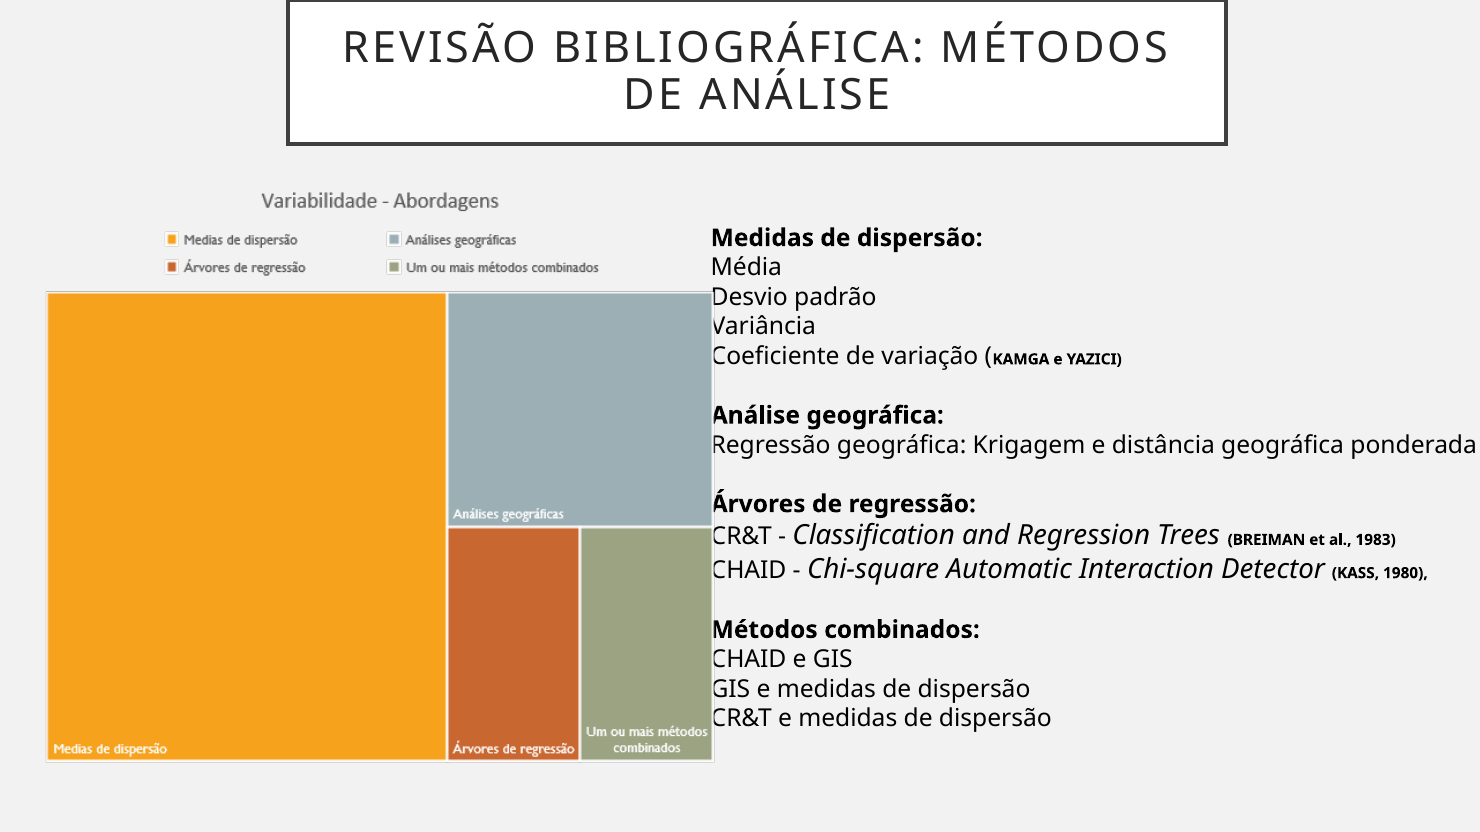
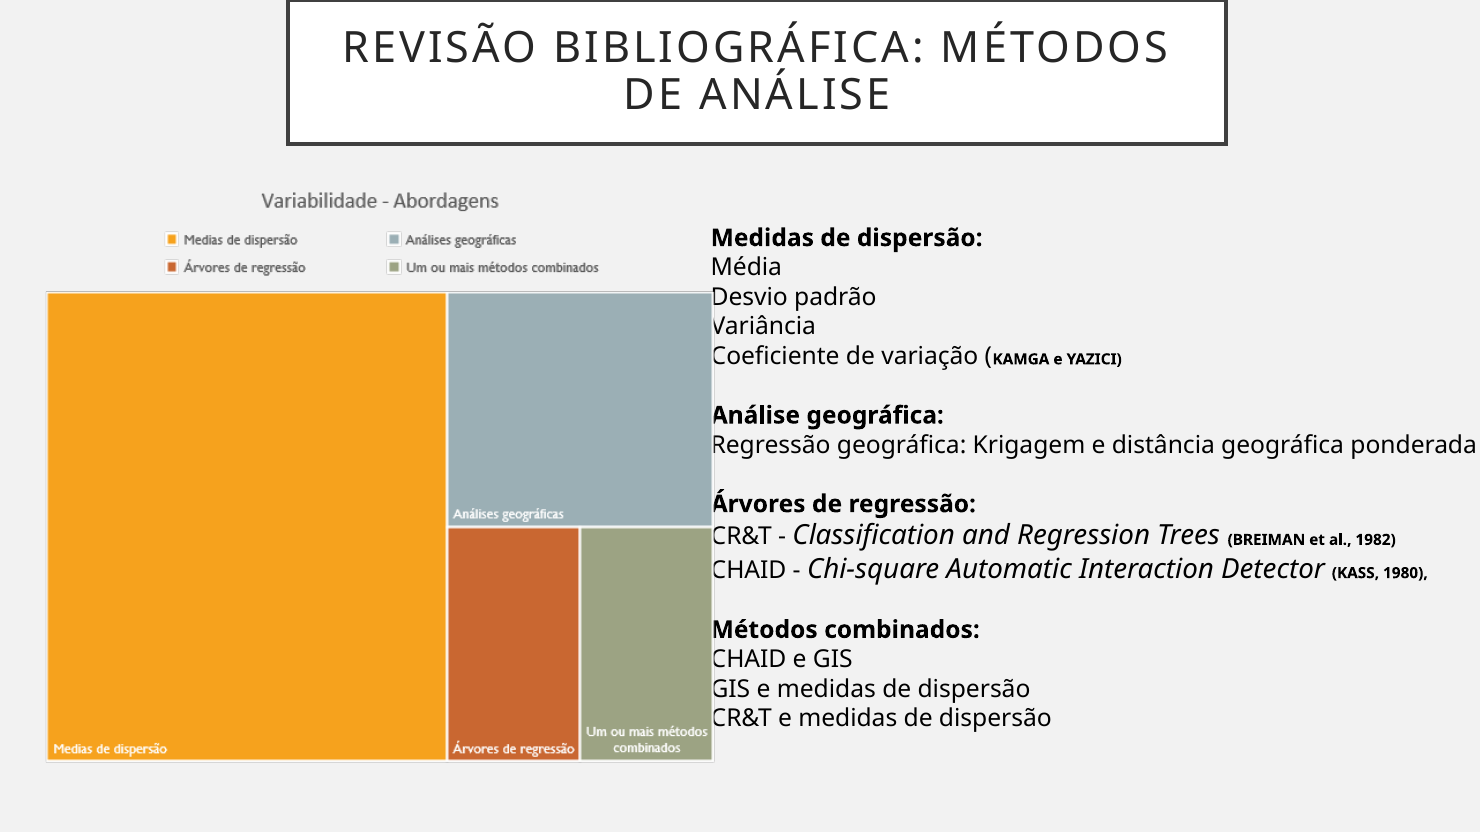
1983: 1983 -> 1982
